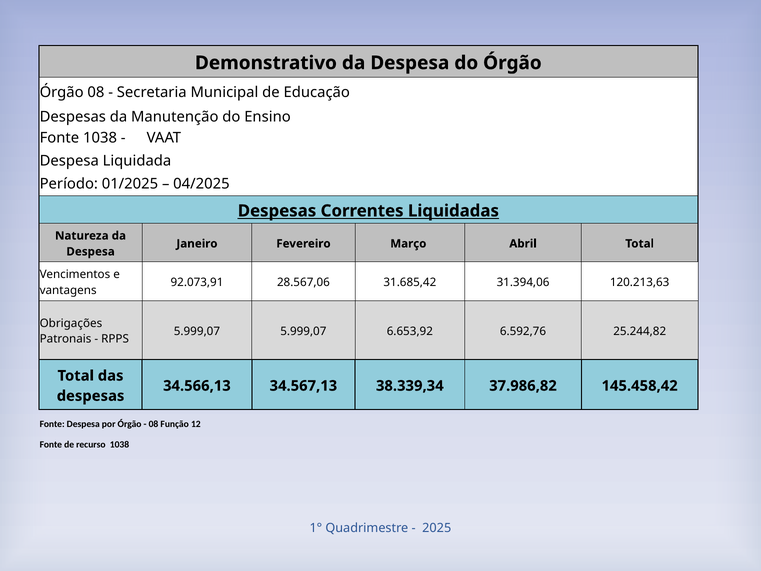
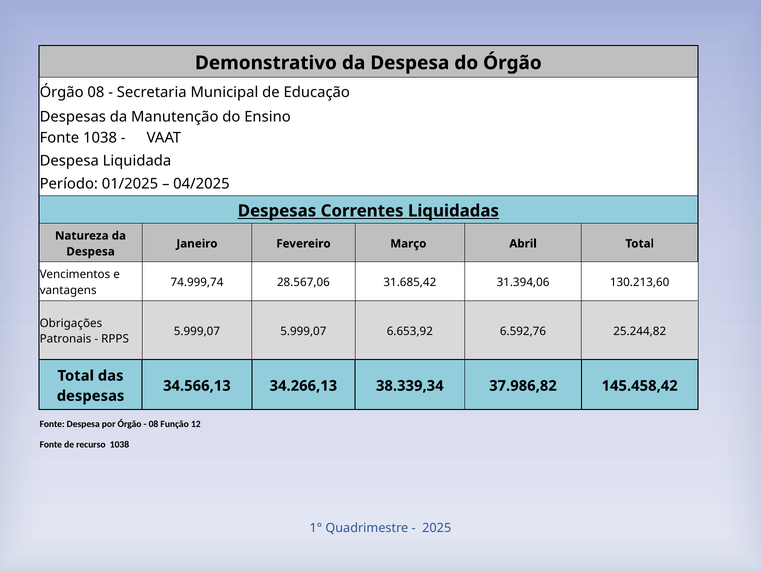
92.073,91: 92.073,91 -> 74.999,74
120.213,63: 120.213,63 -> 130.213,60
34.567,13: 34.567,13 -> 34.266,13
